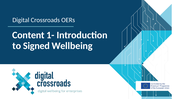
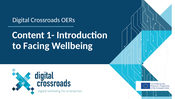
Signed: Signed -> Facing
